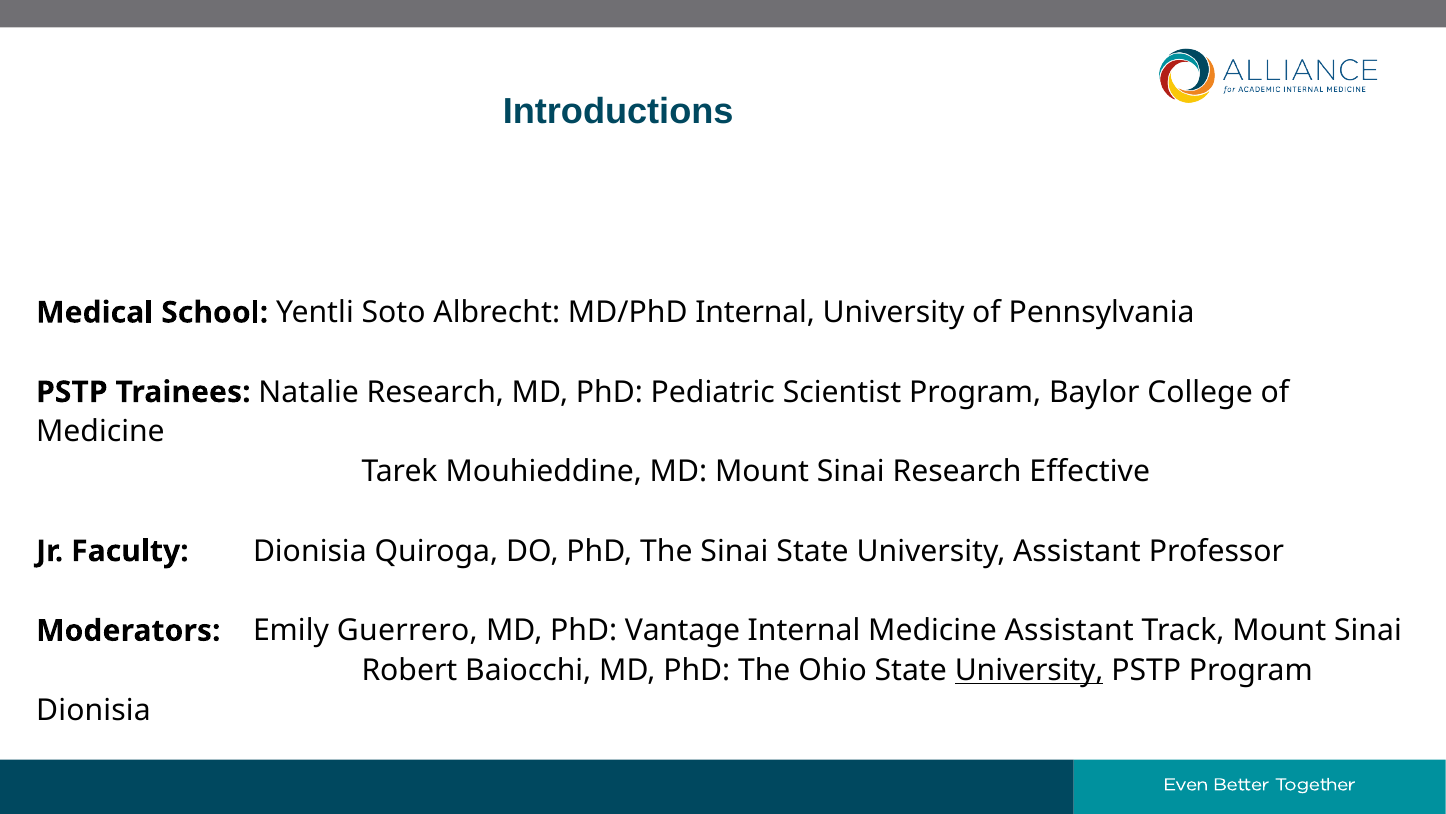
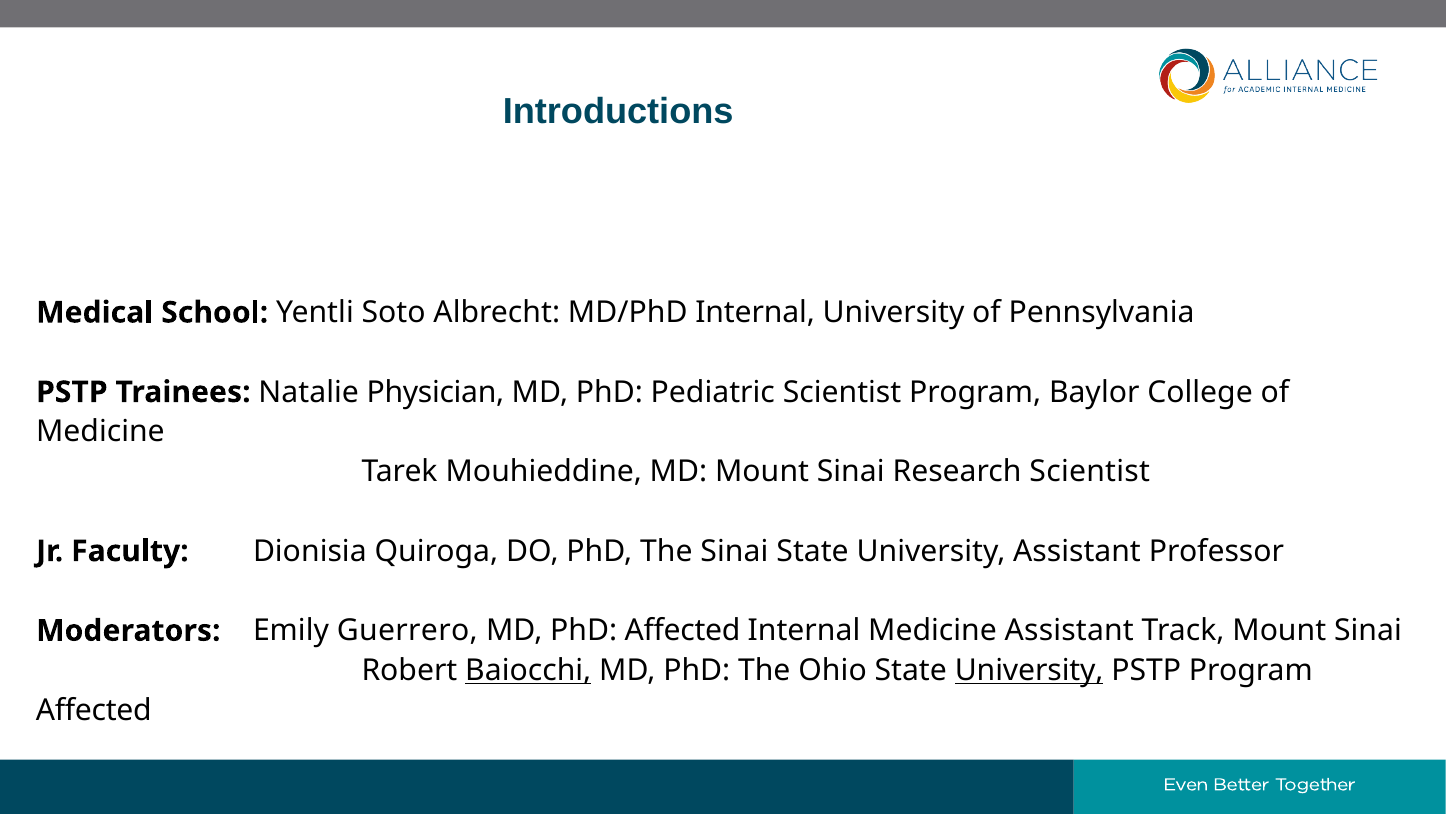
Natalie Research: Research -> Physician
Research Effective: Effective -> Scientist
PhD Vantage: Vantage -> Affected
Baiocchi underline: none -> present
Dionisia at (93, 710): Dionisia -> Affected
